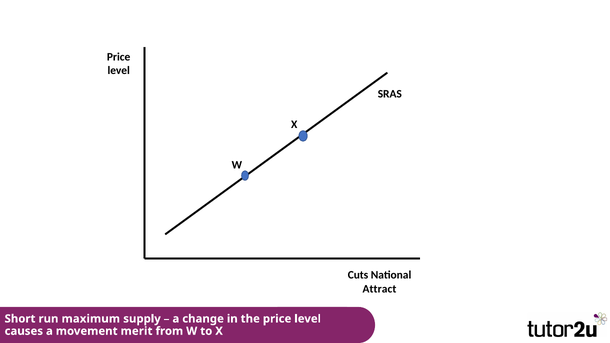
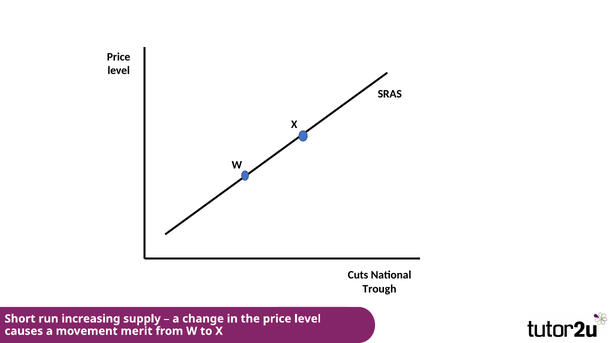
Attract: Attract -> Trough
maximum: maximum -> increasing
